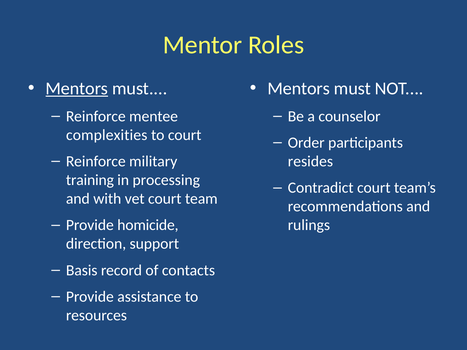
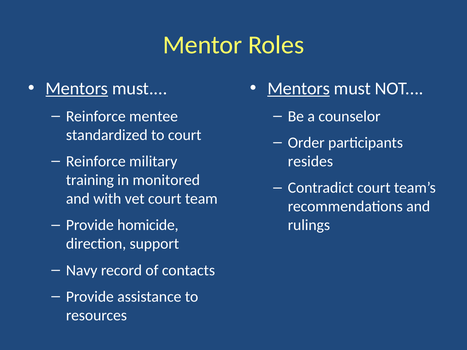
Mentors at (299, 88) underline: none -> present
complexities: complexities -> standardized
processing: processing -> monitored
Basis: Basis -> Navy
